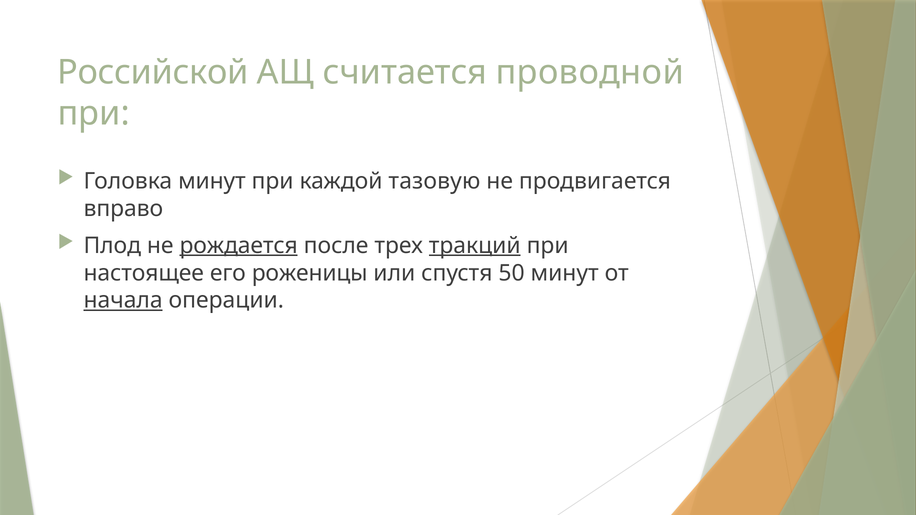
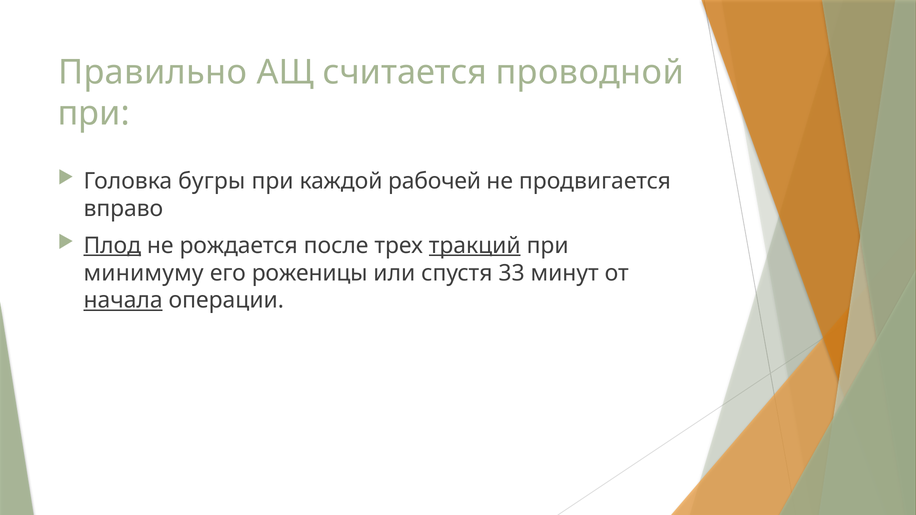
Российской: Российской -> Правильно
Головка минут: минут -> бугры
тазовую: тазовую -> рабочей
Плод underline: none -> present
рождается underline: present -> none
настоящее: настоящее -> минимуму
50: 50 -> 33
